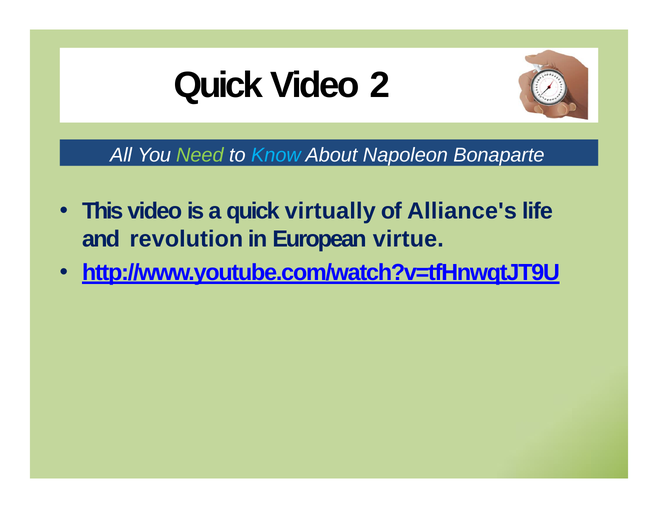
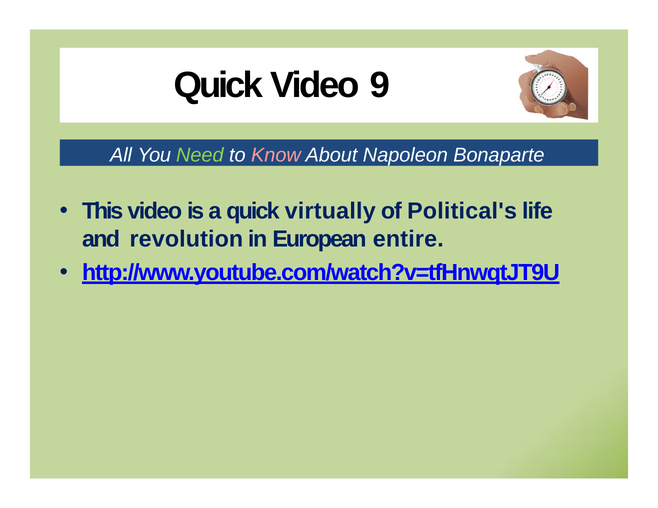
2: 2 -> 9
Know colour: light blue -> pink
Alliance's: Alliance's -> Political's
virtue: virtue -> entire
